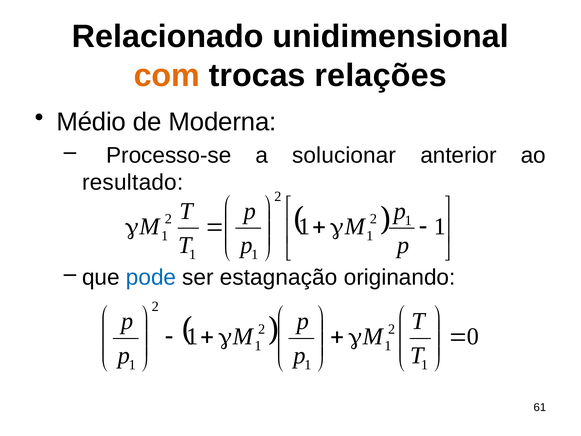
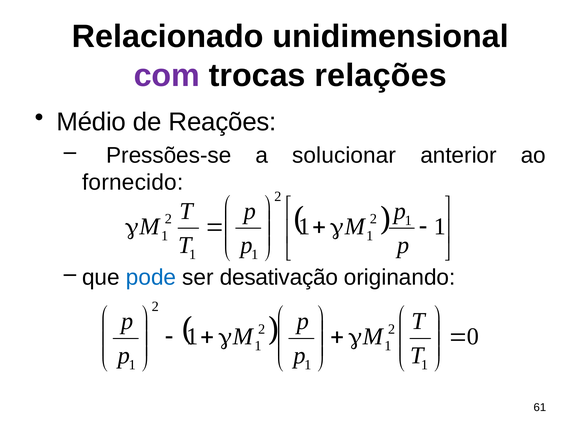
com colour: orange -> purple
Moderna: Moderna -> Reações
Processo-se: Processo-se -> Pressões-se
resultado: resultado -> fornecido
estagnação: estagnação -> desativação
